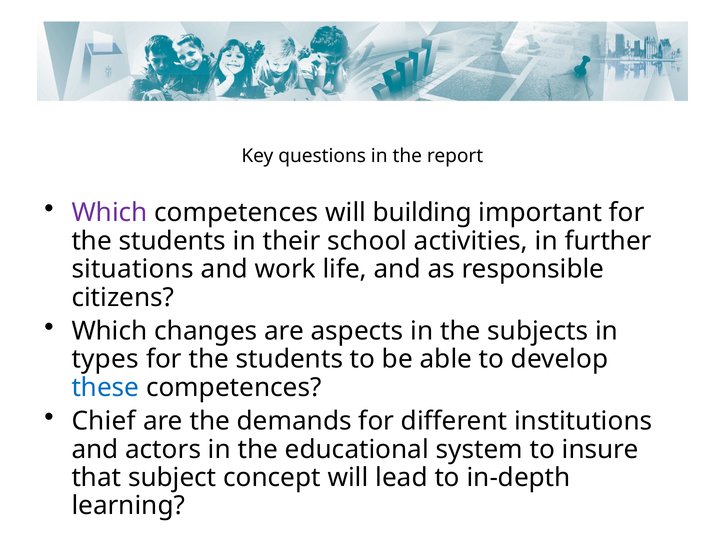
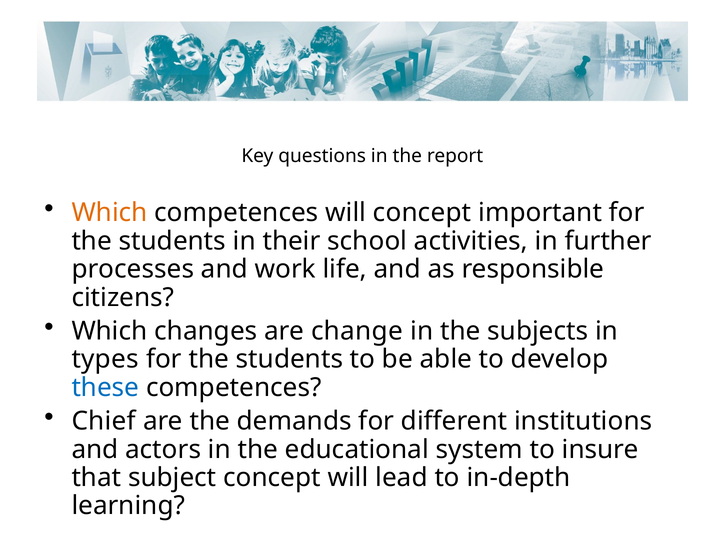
Which at (110, 213) colour: purple -> orange
will building: building -> concept
situations: situations -> processes
aspects: aspects -> change
